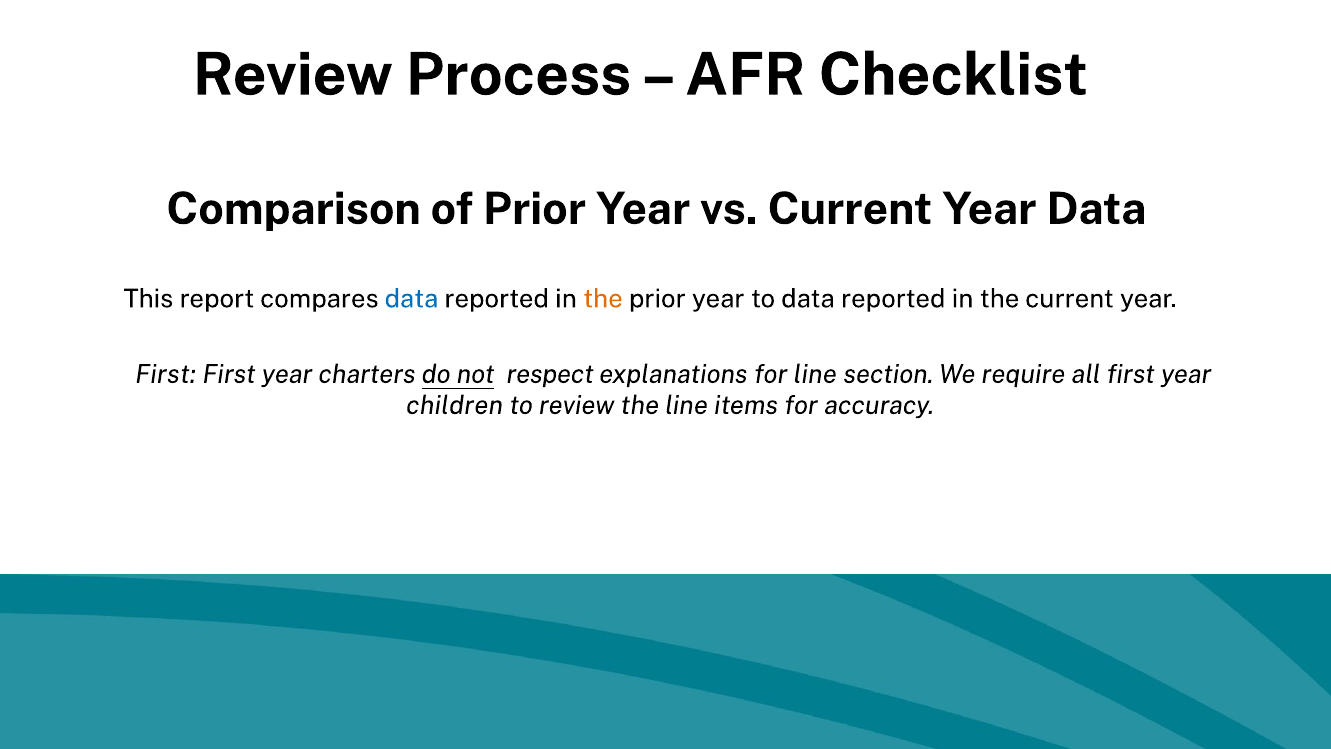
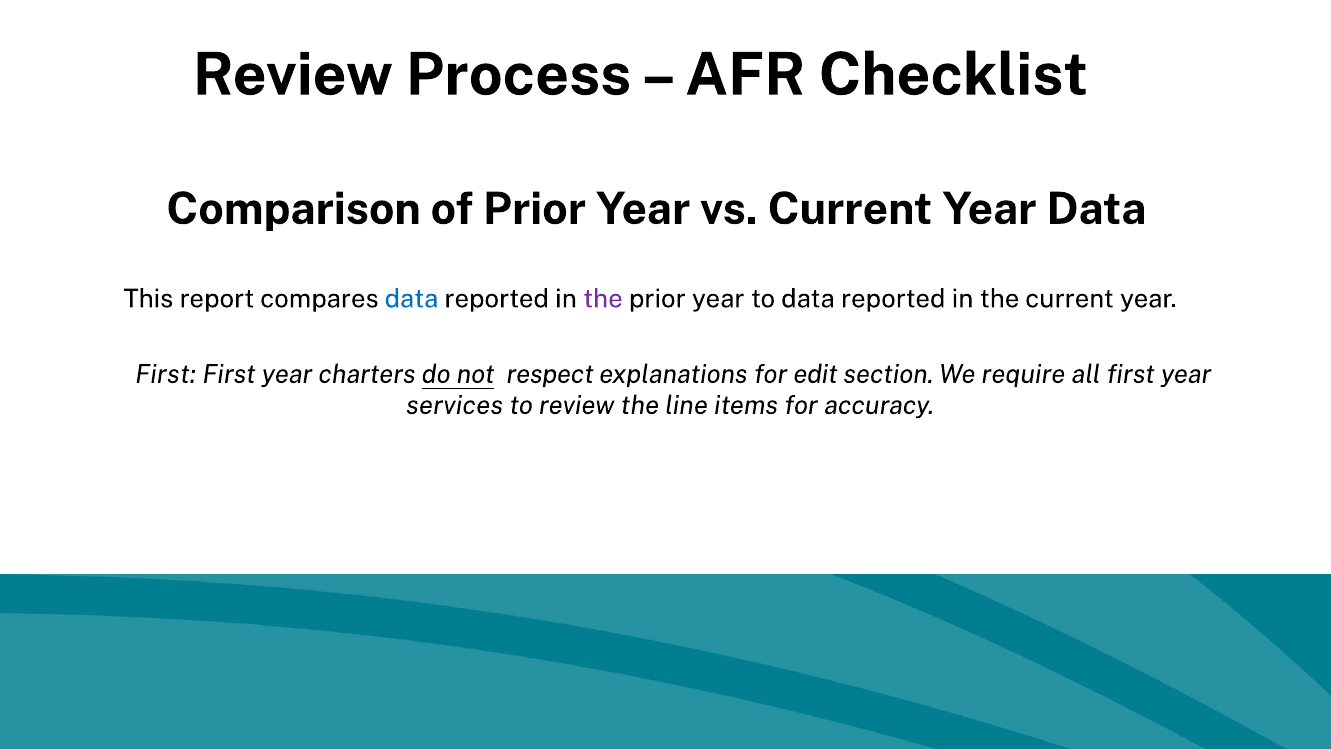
the at (603, 299) colour: orange -> purple
for line: line -> edit
children: children -> services
